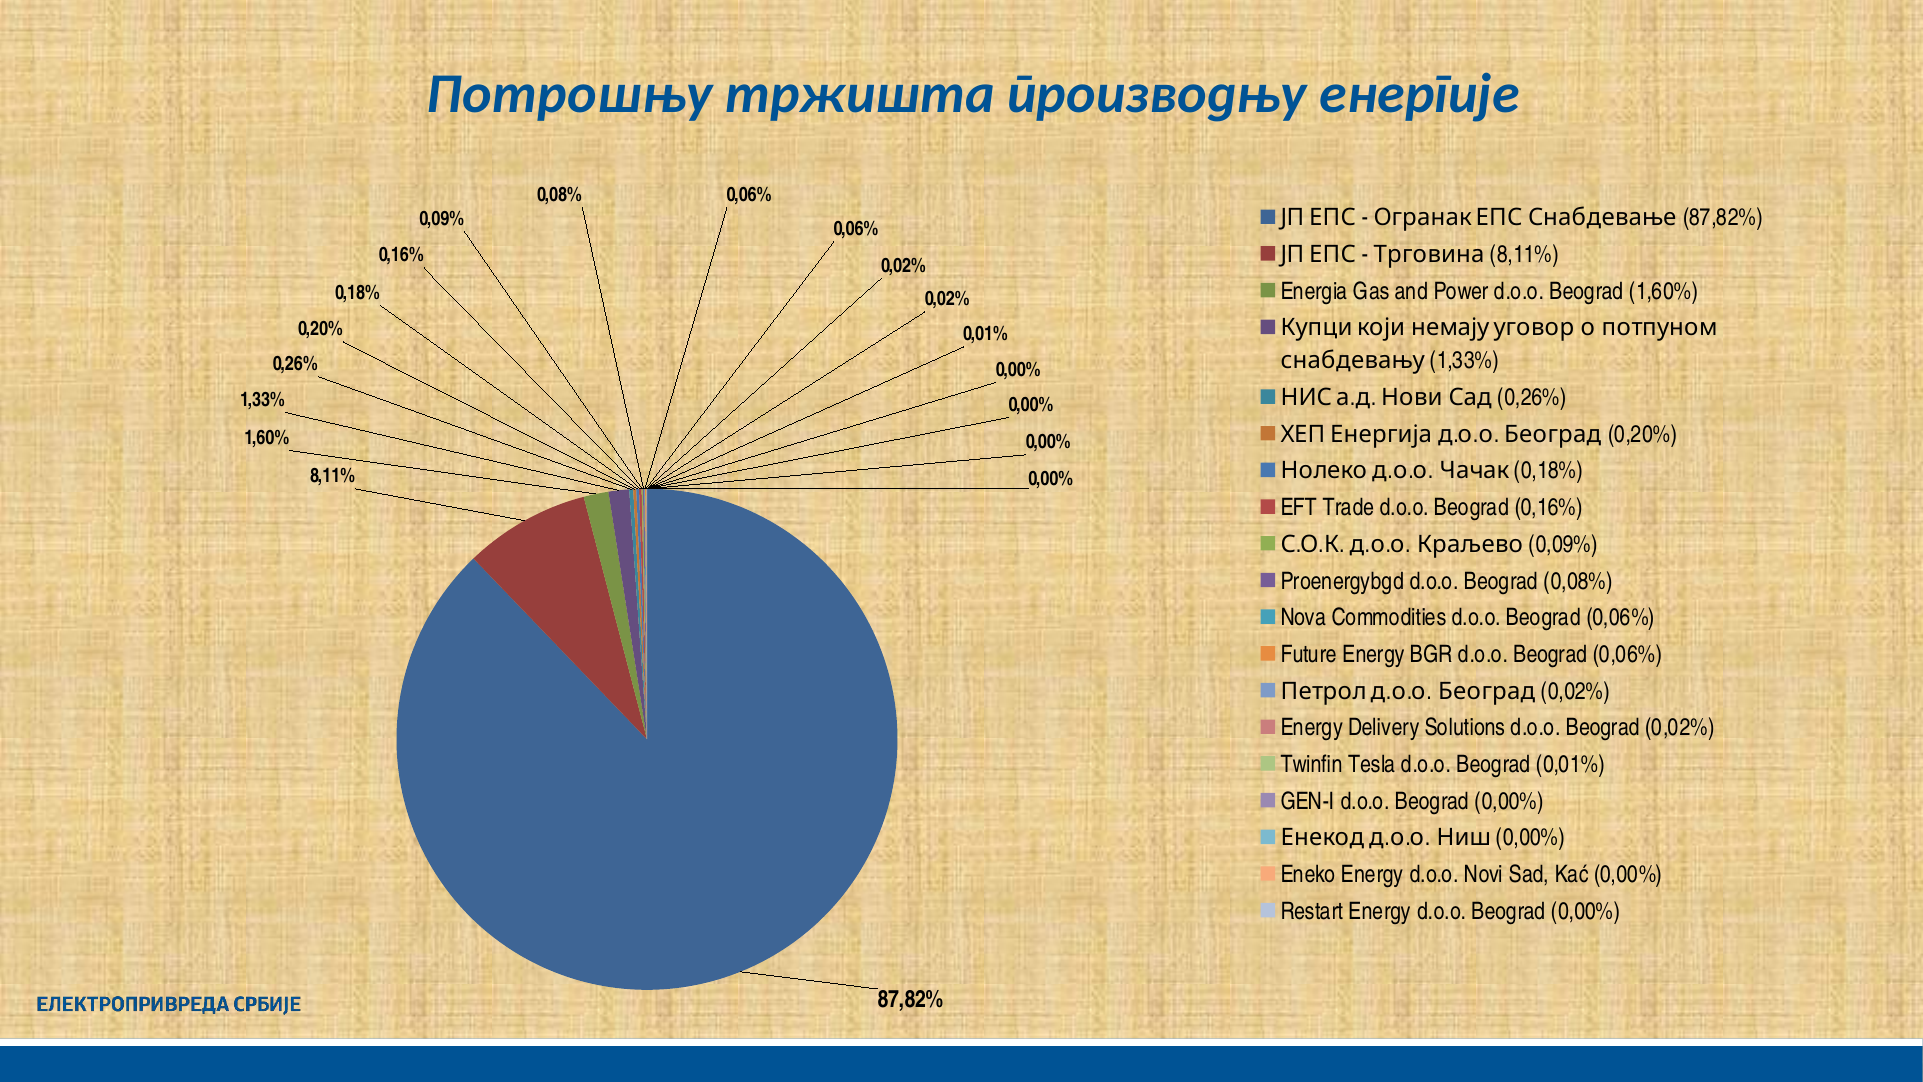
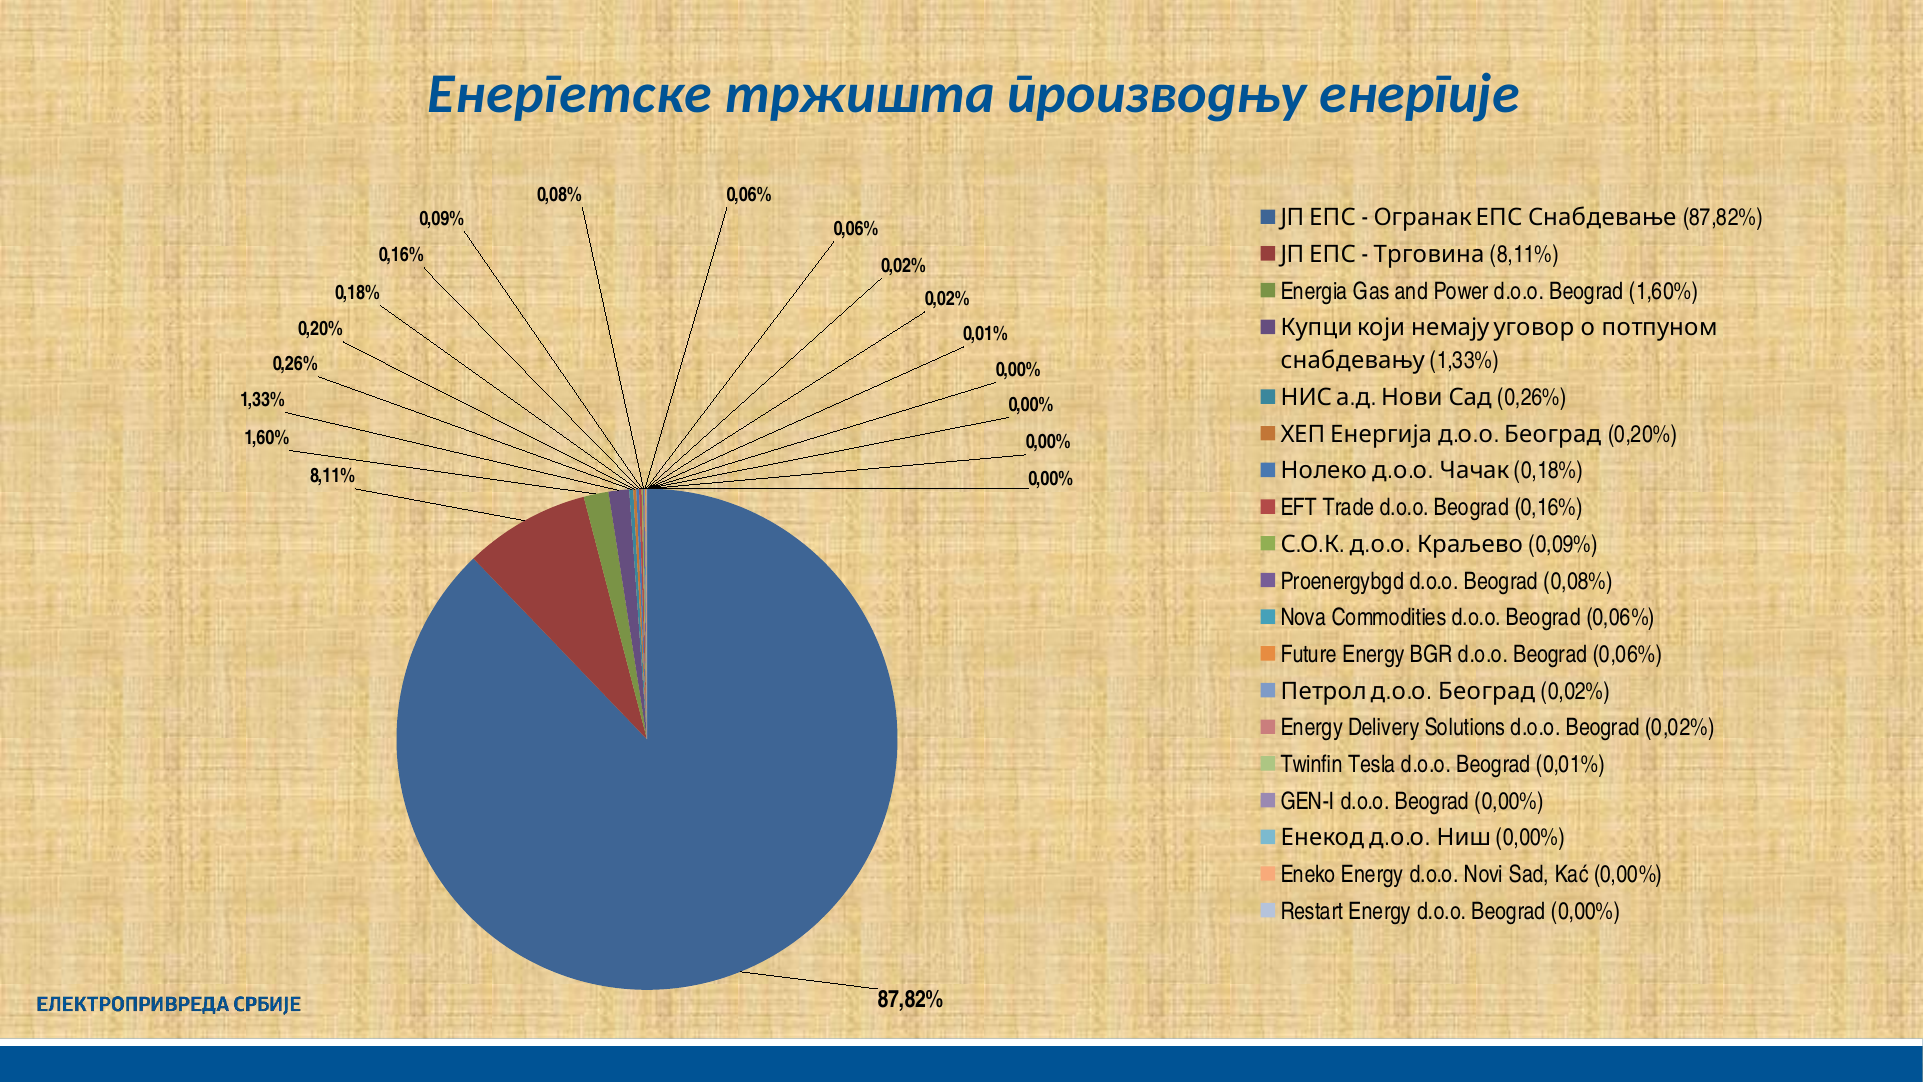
Потрошњу: Потрошњу -> Енергетске
